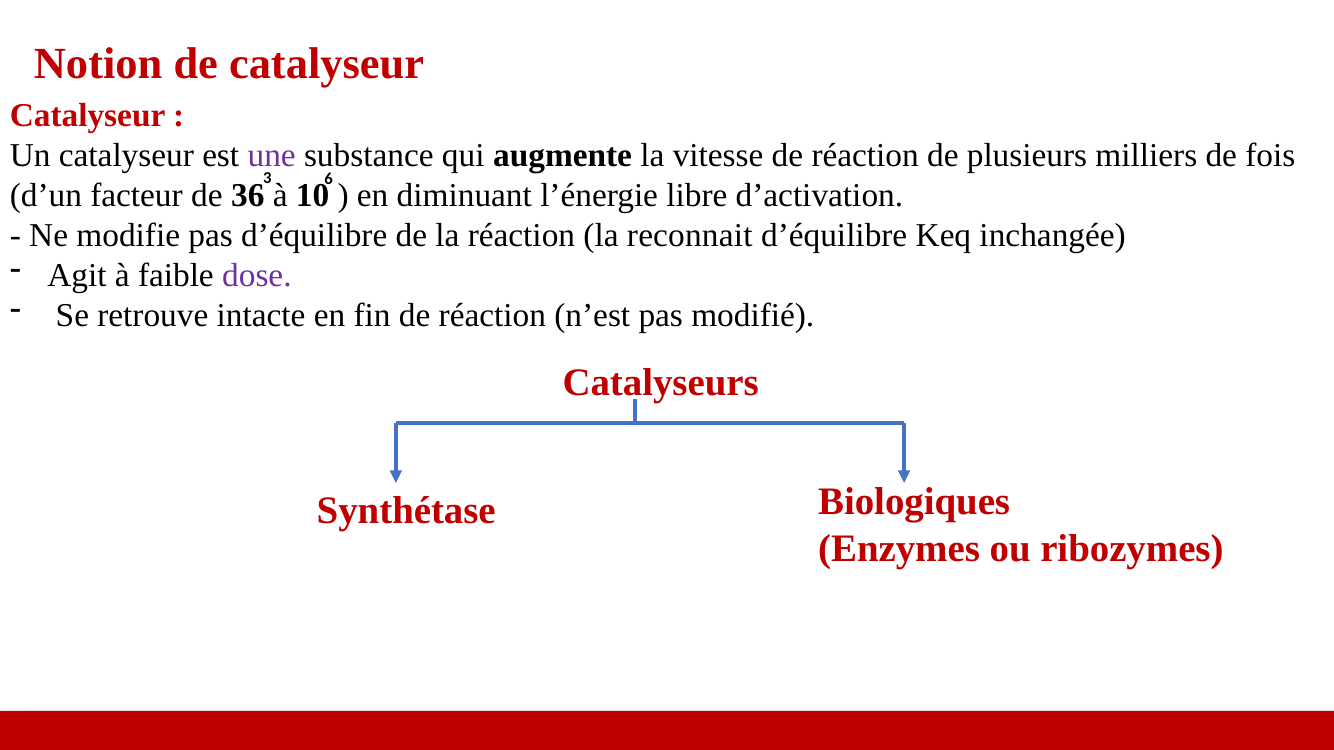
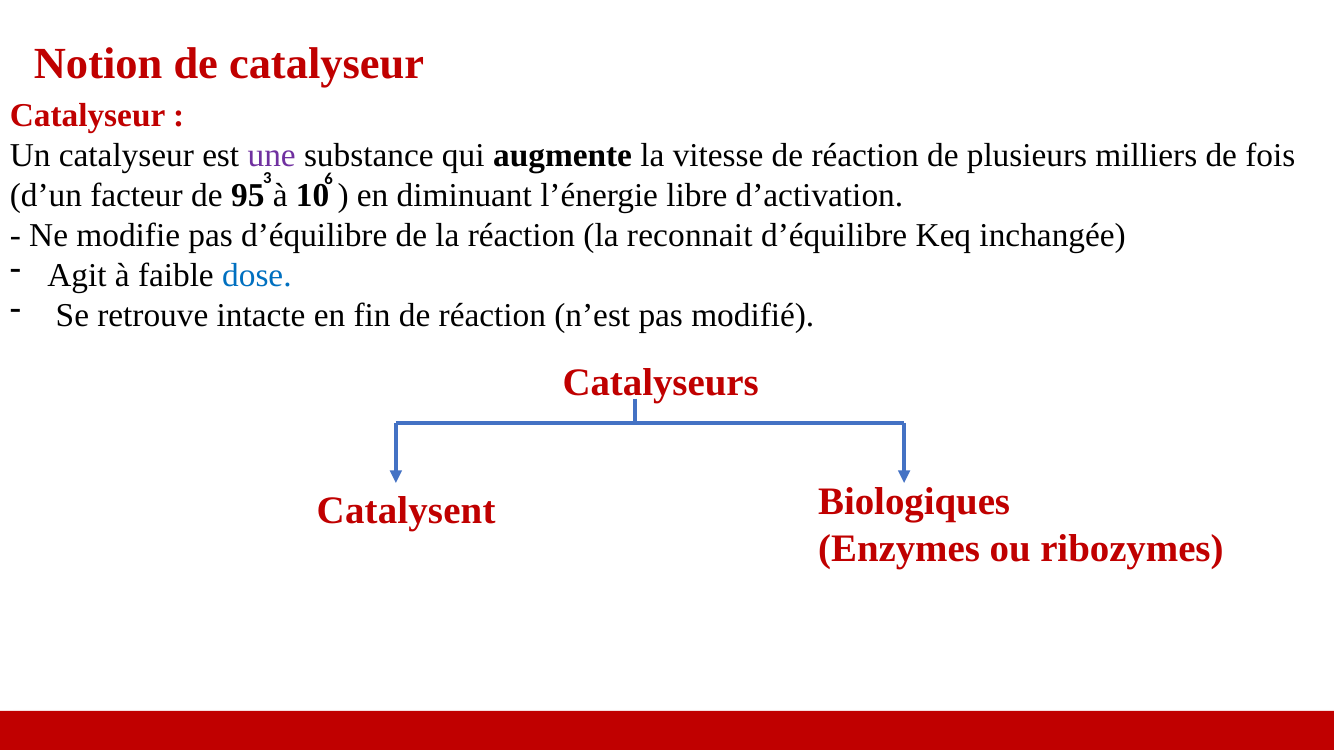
36: 36 -> 95
dose colour: purple -> blue
Synthétase: Synthétase -> Catalysent
